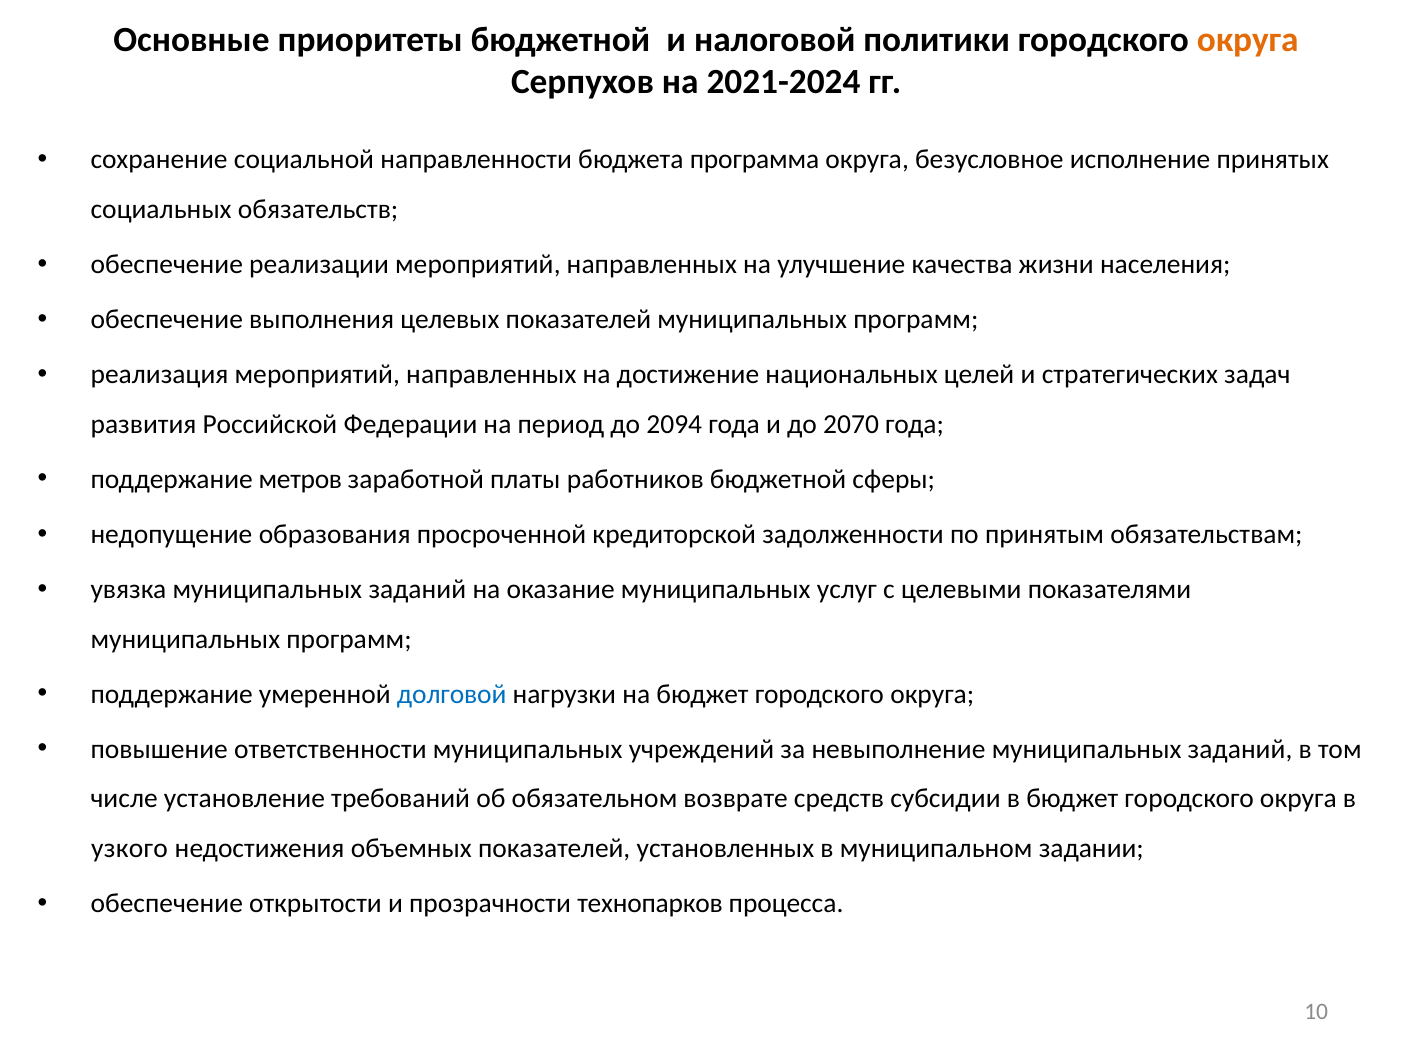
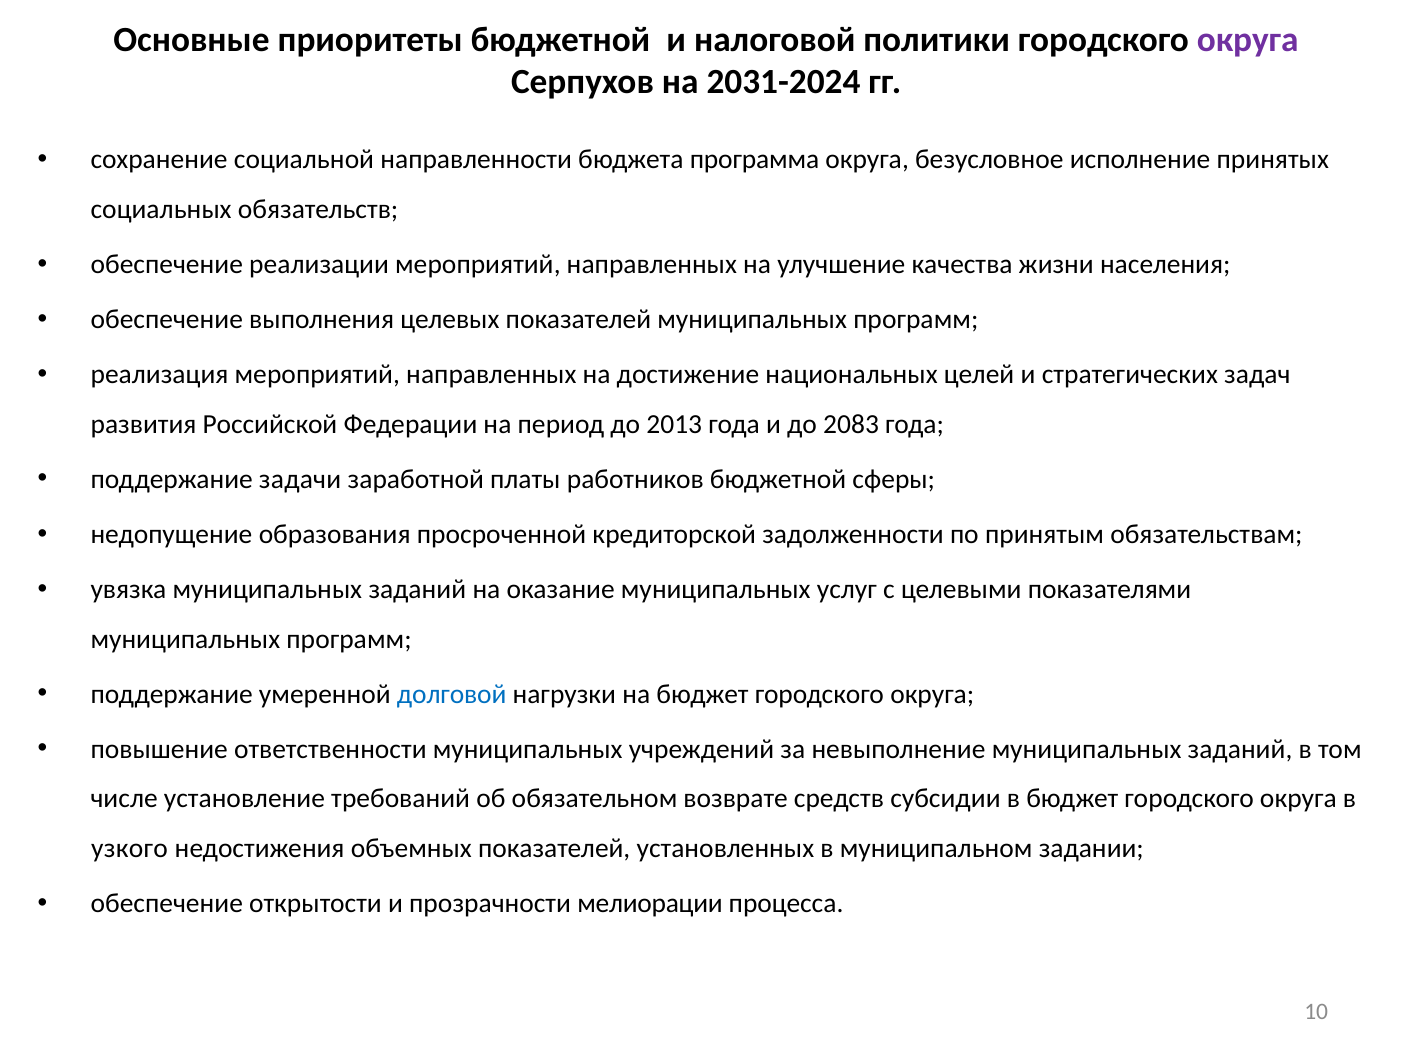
округа at (1248, 40) colour: orange -> purple
2021-2024: 2021-2024 -> 2031-2024
2094: 2094 -> 2013
2070: 2070 -> 2083
метров: метров -> задачи
технопарков: технопарков -> мелиорации
